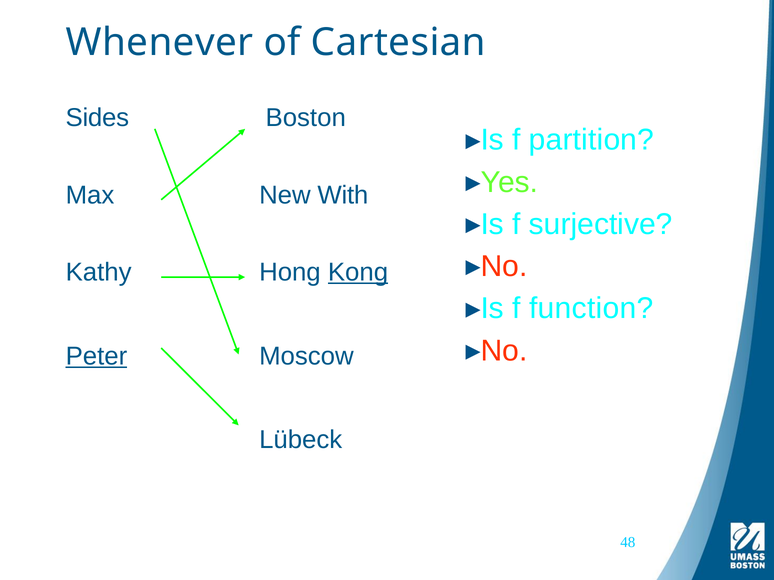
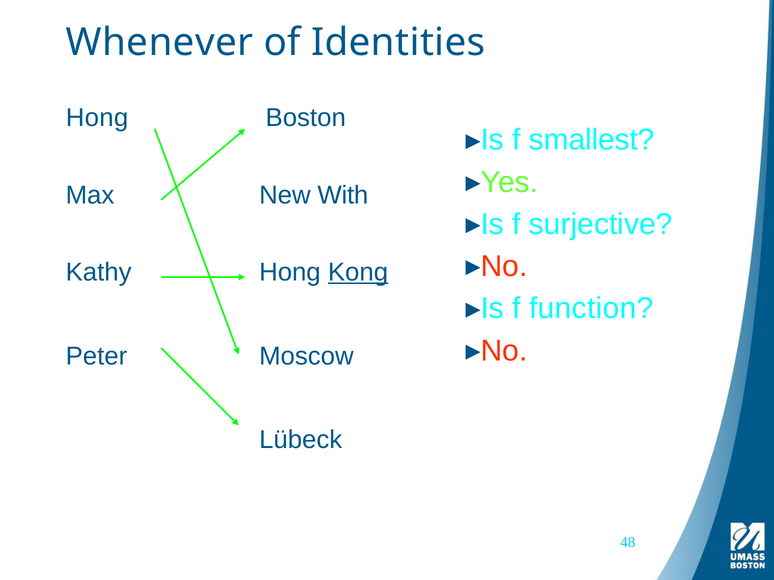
Cartesian: Cartesian -> Identities
Sides at (97, 118): Sides -> Hong
partition: partition -> smallest
Peter underline: present -> none
